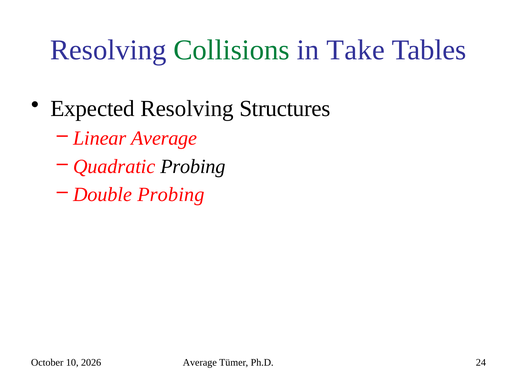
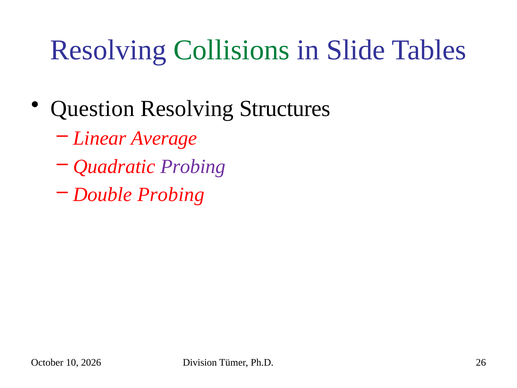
Take: Take -> Slide
Expected: Expected -> Question
Probing at (193, 166) colour: black -> purple
Average at (200, 362): Average -> Division
24: 24 -> 26
